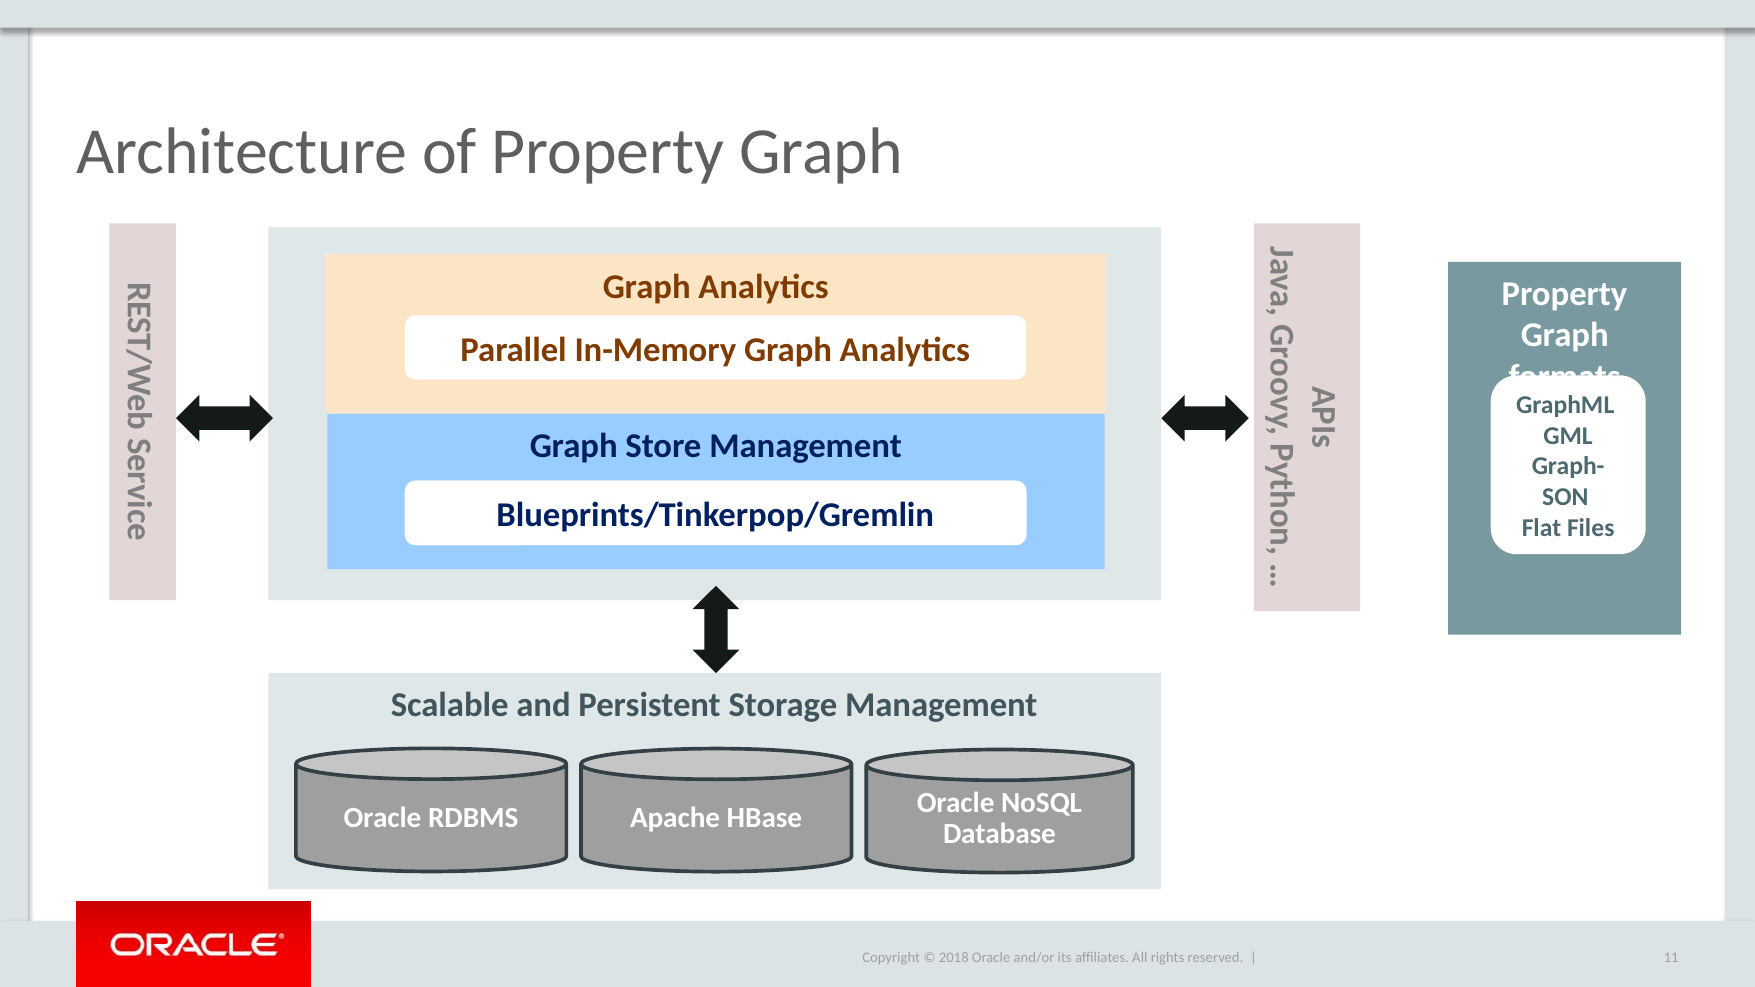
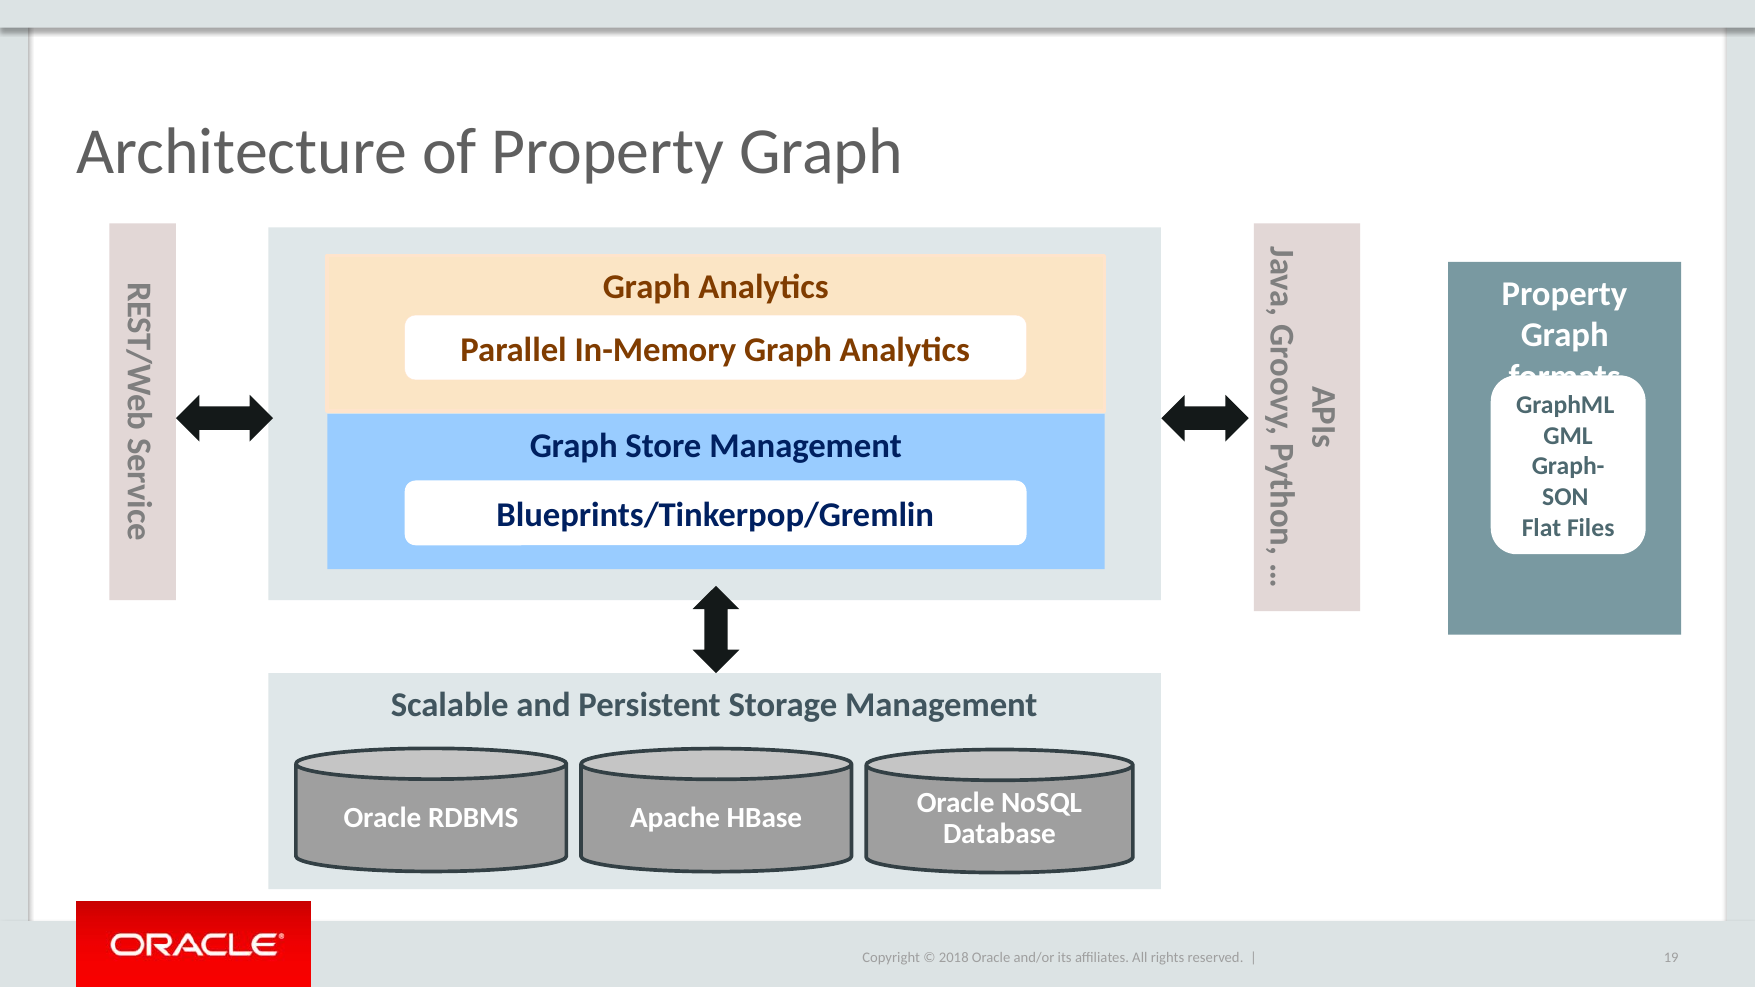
11: 11 -> 19
